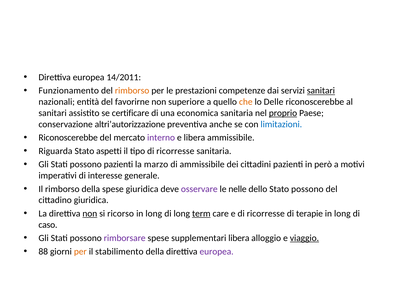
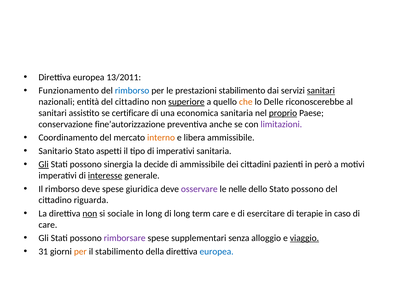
14/2011: 14/2011 -> 13/2011
rimborso at (132, 91) colour: orange -> blue
prestazioni competenze: competenze -> stabilimento
entità del favorirne: favorirne -> cittadino
superiore underline: none -> present
altri’autorizzazione: altri’autorizzazione -> fine’autorizzazione
limitazioni colour: blue -> purple
Riconoscerebbe at (68, 138): Riconoscerebbe -> Coordinamento
interno colour: purple -> orange
Riguarda: Riguarda -> Sanitario
tipo di ricorresse: ricorresse -> imperativi
Gli at (44, 165) underline: none -> present
possono pazienti: pazienti -> sinergia
marzo: marzo -> decide
interesse underline: none -> present
rimborso della: della -> deve
cittadino giuridica: giuridica -> riguarda
ricorso: ricorso -> sociale
term underline: present -> none
e di ricorresse: ricorresse -> esercitare
long at (342, 214): long -> caso
caso at (48, 225): caso -> care
supplementari libera: libera -> senza
88: 88 -> 31
europea at (217, 252) colour: purple -> blue
